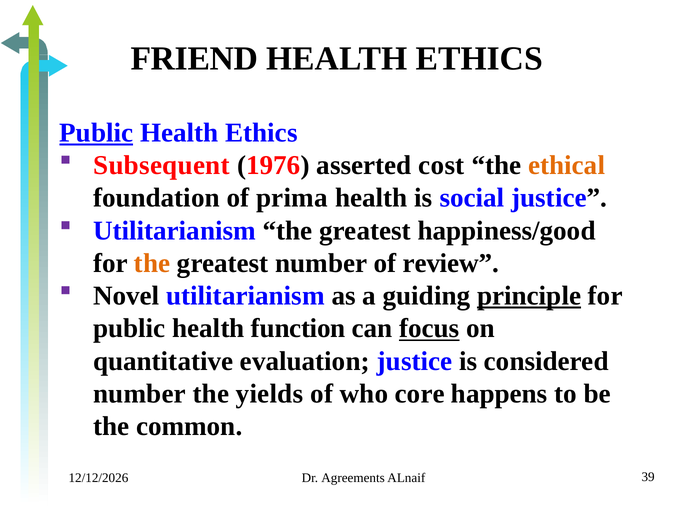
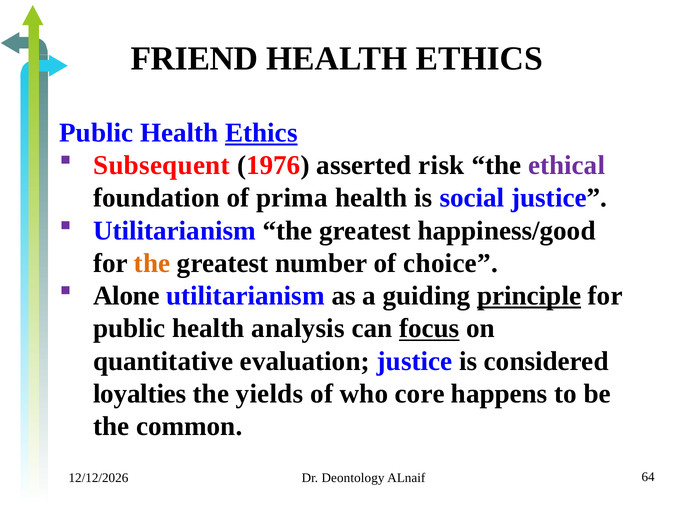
Public at (96, 133) underline: present -> none
Ethics at (261, 133) underline: none -> present
cost: cost -> risk
ethical colour: orange -> purple
review: review -> choice
Novel: Novel -> Alone
function: function -> analysis
number at (139, 393): number -> loyalties
39: 39 -> 64
Agreements: Agreements -> Deontology
